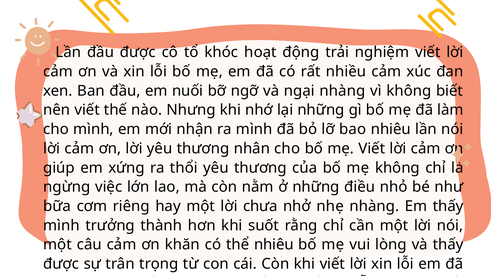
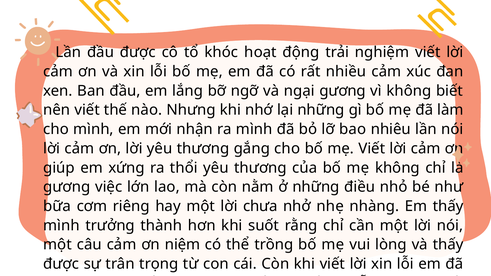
nuối: nuối -> lắng
ngại nhàng: nhàng -> gương
nhân: nhân -> gắng
ngừng at (67, 187): ngừng -> gương
khăn: khăn -> niệm
thể nhiêu: nhiêu -> trồng
